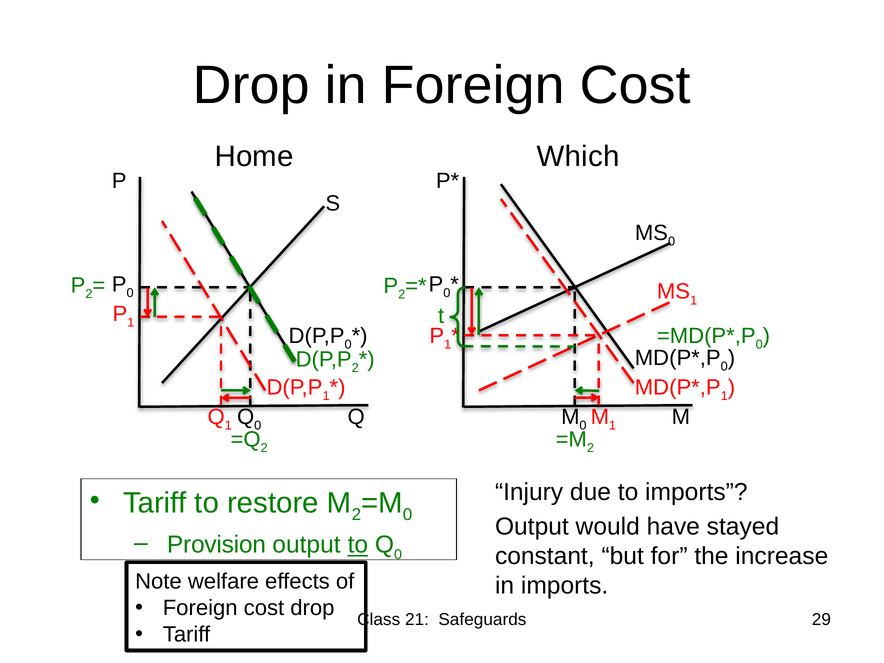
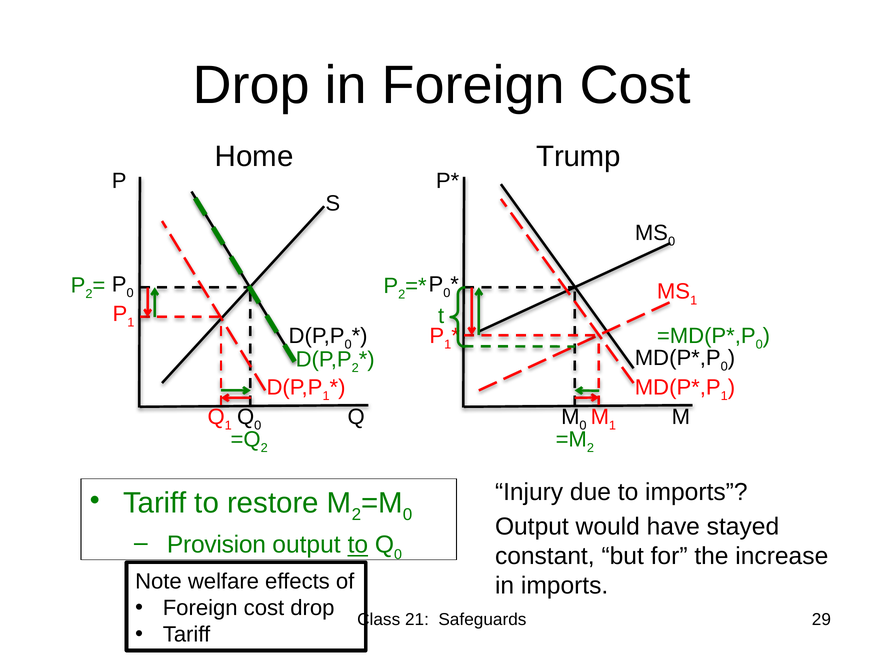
Which: Which -> Trump
